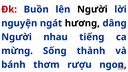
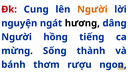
Buồn: Buồn -> Cung
Người at (92, 9) colour: black -> orange
nhau: nhau -> hồng
